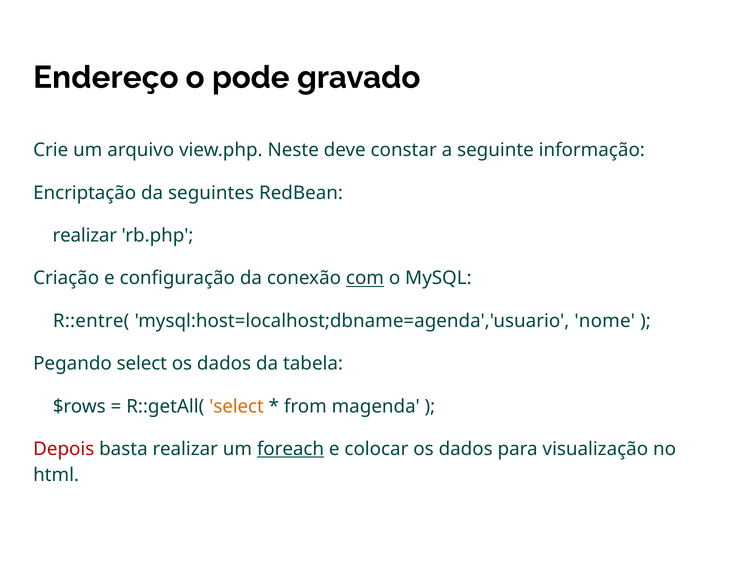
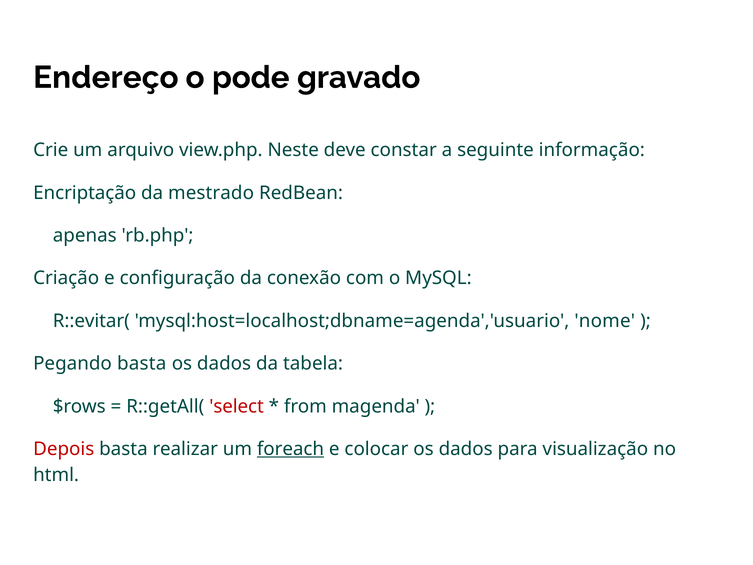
seguintes: seguintes -> mestrado
realizar at (85, 235): realizar -> apenas
com underline: present -> none
R::entre(: R::entre( -> R::evitar(
Pegando select: select -> basta
select at (237, 406) colour: orange -> red
